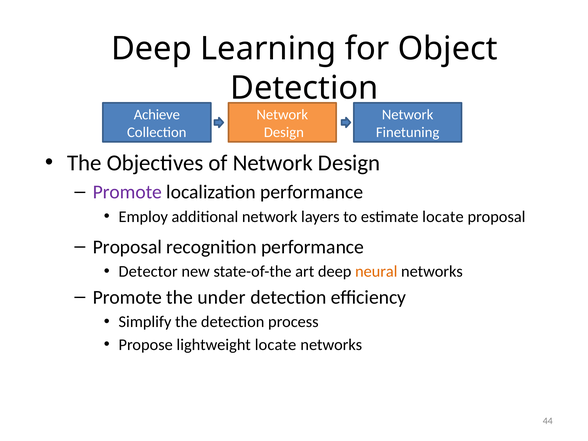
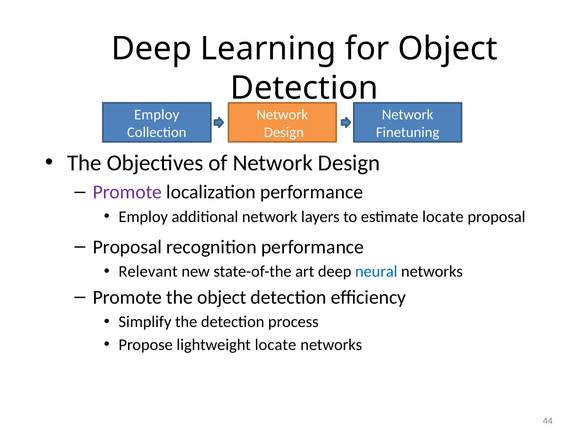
Achieve at (157, 115): Achieve -> Employ
Detector: Detector -> Relevant
neural colour: orange -> blue
the under: under -> object
